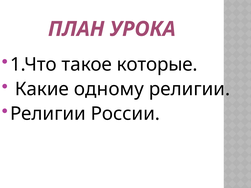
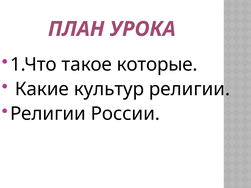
одному: одному -> культур
